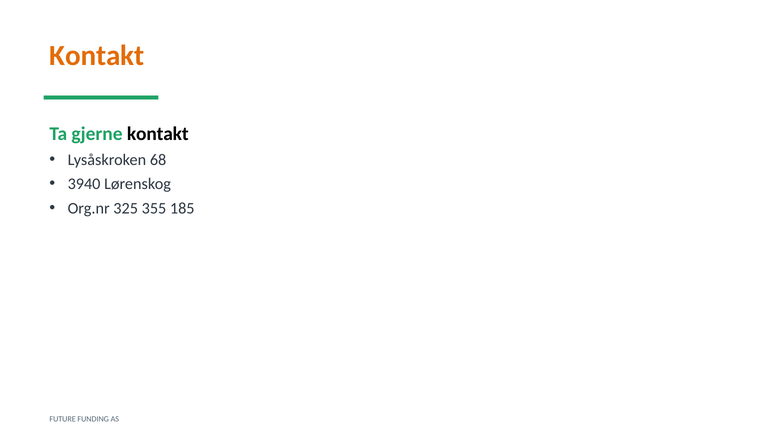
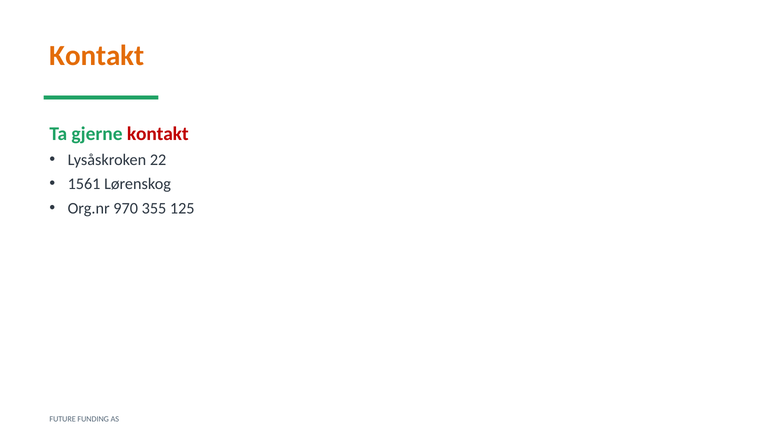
kontakt at (158, 134) colour: black -> red
68: 68 -> 22
3940: 3940 -> 1561
325: 325 -> 970
185: 185 -> 125
